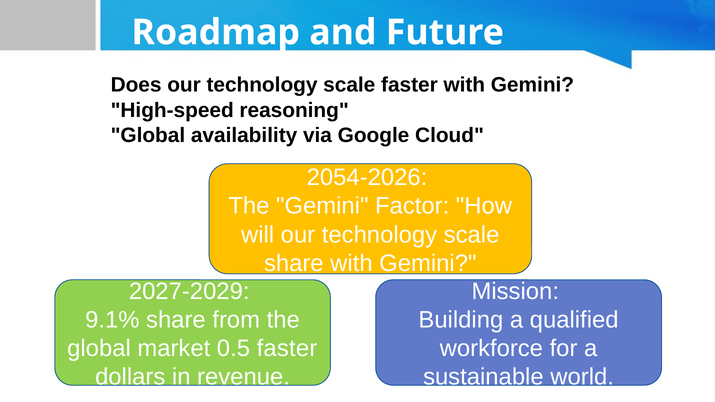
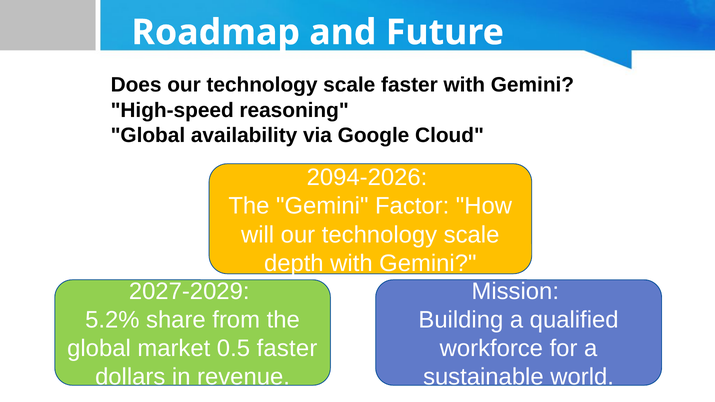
2054-2026: 2054-2026 -> 2094-2026
share at (294, 263): share -> depth
9.1%: 9.1% -> 5.2%
